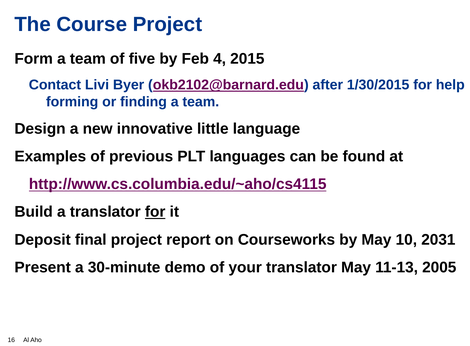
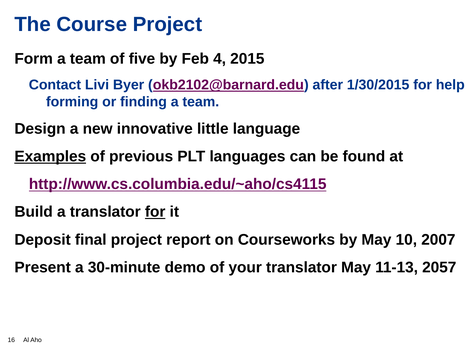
Examples underline: none -> present
2031: 2031 -> 2007
2005: 2005 -> 2057
